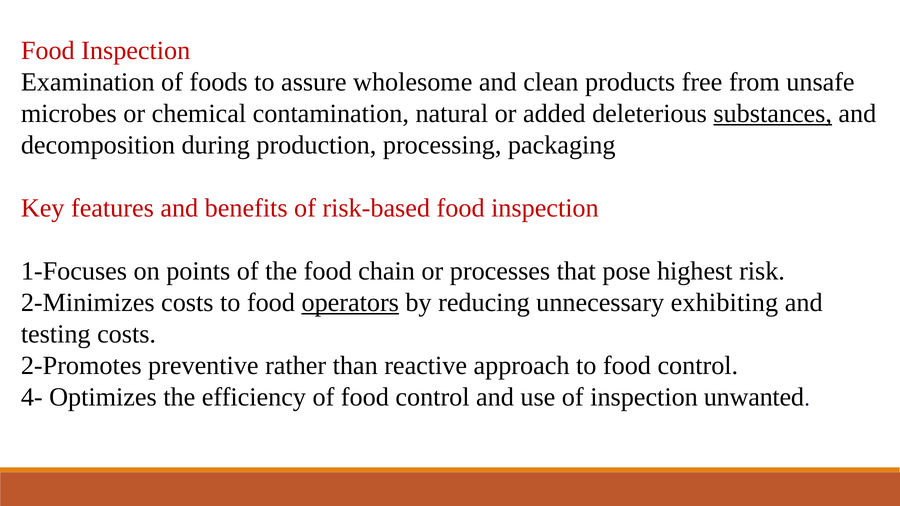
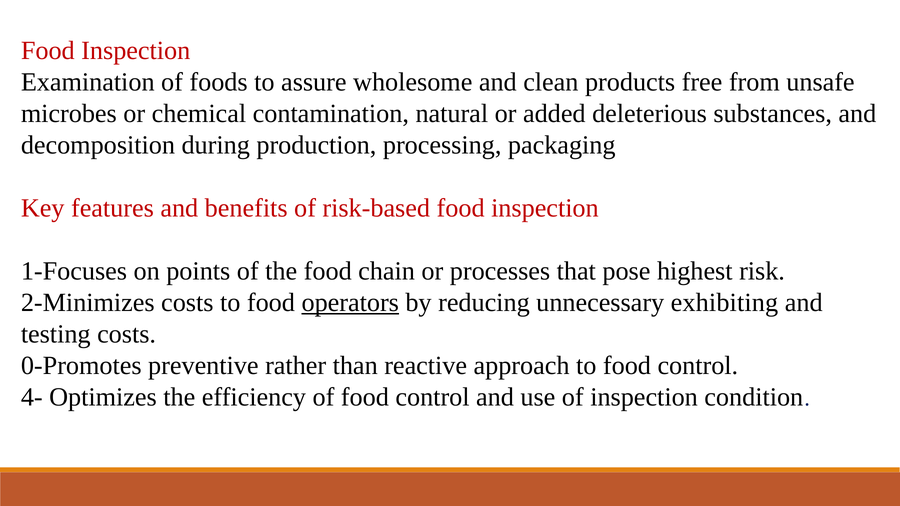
substances underline: present -> none
2-Promotes: 2-Promotes -> 0-Promotes
unwanted: unwanted -> condition
